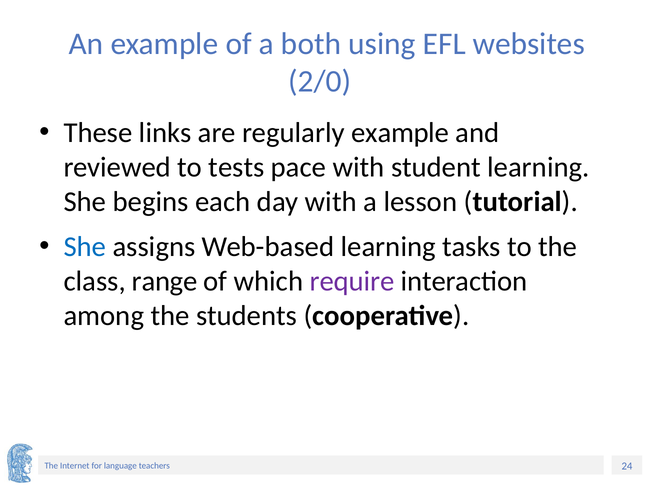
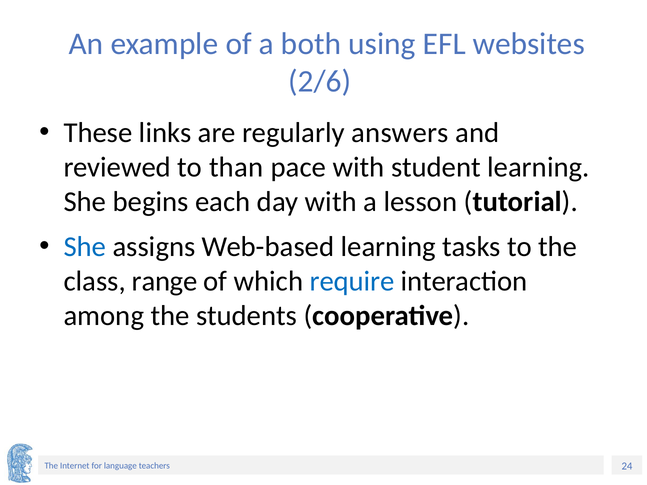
2/0: 2/0 -> 2/6
regularly example: example -> answers
tests: tests -> than
require colour: purple -> blue
